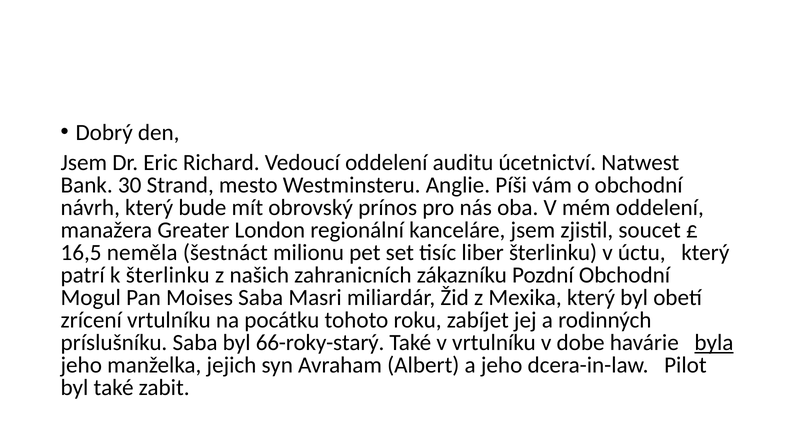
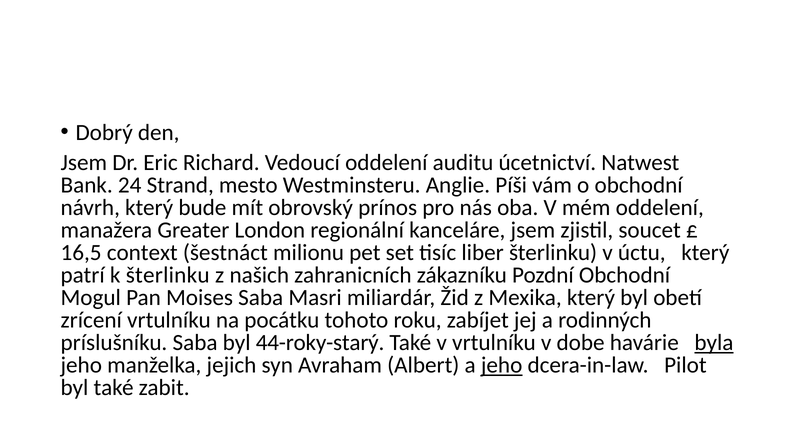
30: 30 -> 24
neměla: neměla -> context
66-roky-starý: 66-roky-starý -> 44-roky-starý
jeho at (502, 365) underline: none -> present
